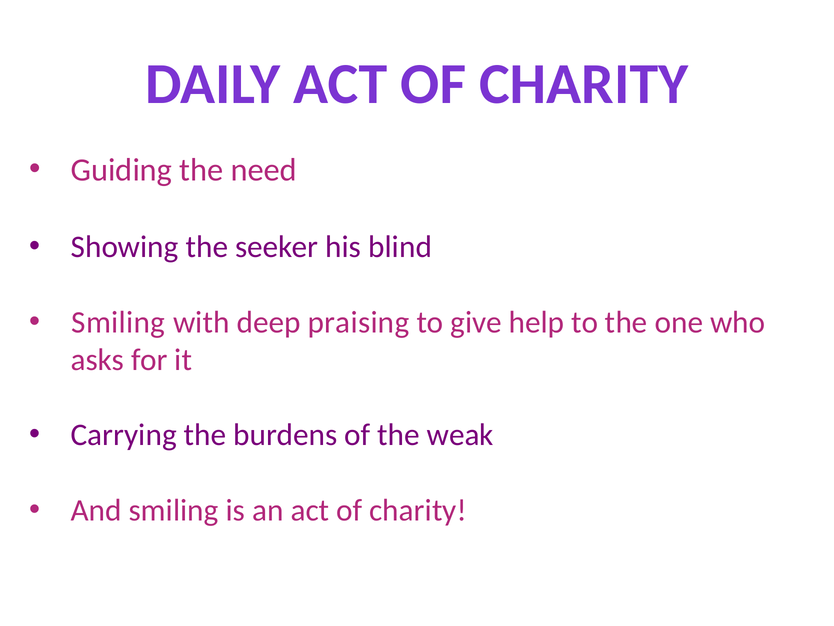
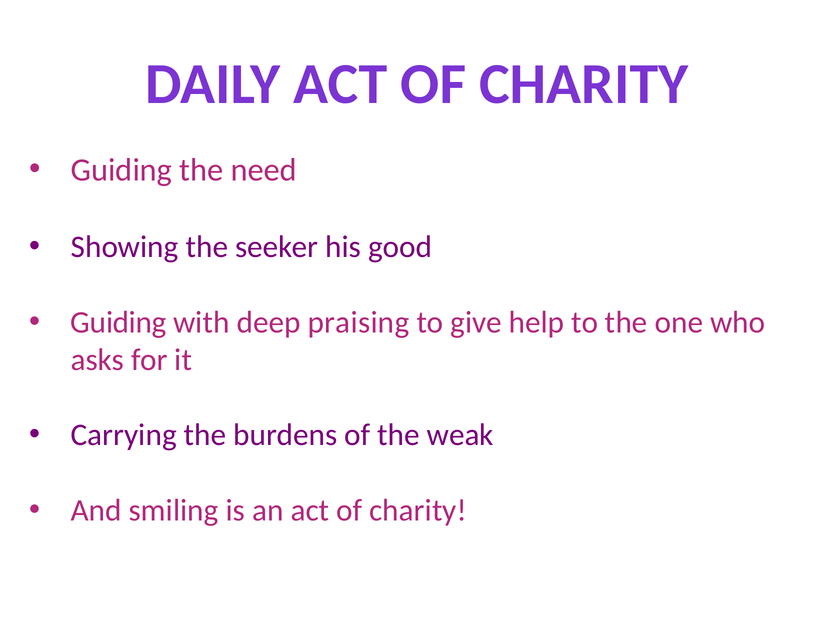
blind: blind -> good
Smiling at (118, 322): Smiling -> Guiding
